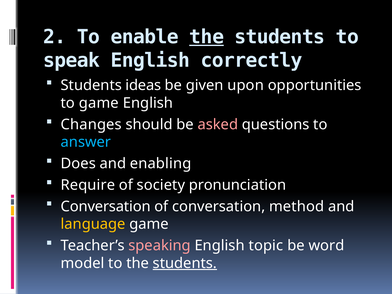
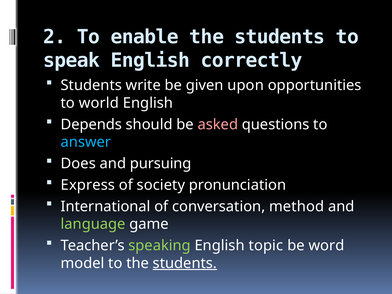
the at (207, 37) underline: present -> none
ideas: ideas -> write
to game: game -> world
Changes: Changes -> Depends
enabling: enabling -> pursuing
Require: Require -> Express
Conversation at (106, 206): Conversation -> International
language colour: yellow -> light green
speaking colour: pink -> light green
